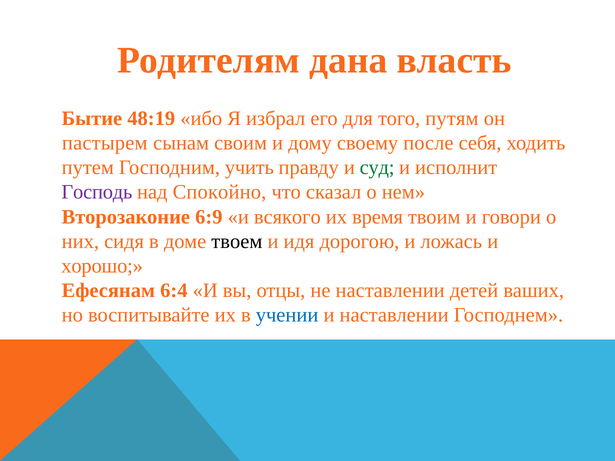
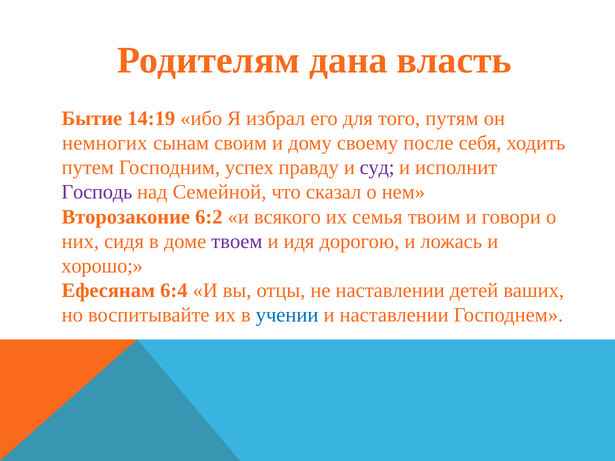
48:19: 48:19 -> 14:19
пастырем: пастырем -> немногих
учить: учить -> успех
суд colour: green -> purple
Спокойно: Спокойно -> Семейной
6:9: 6:9 -> 6:2
время: время -> семья
твоем colour: black -> purple
